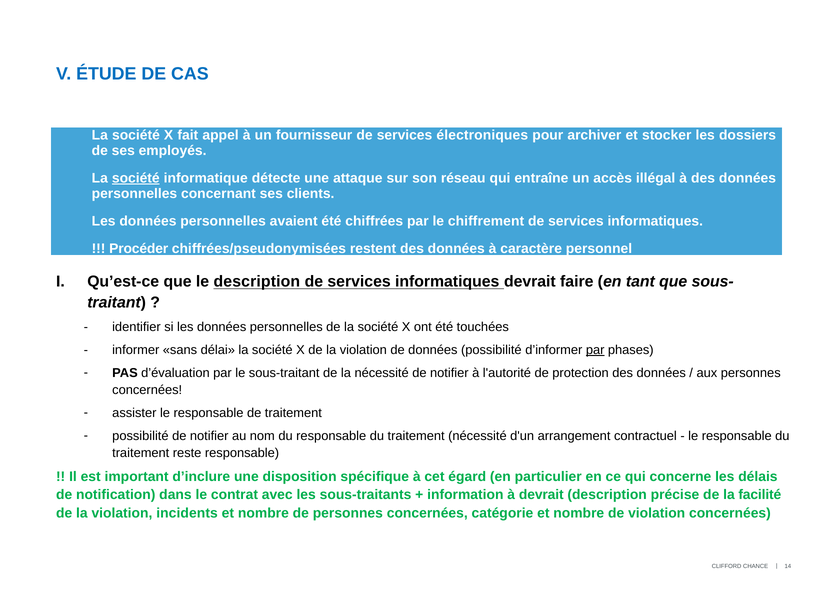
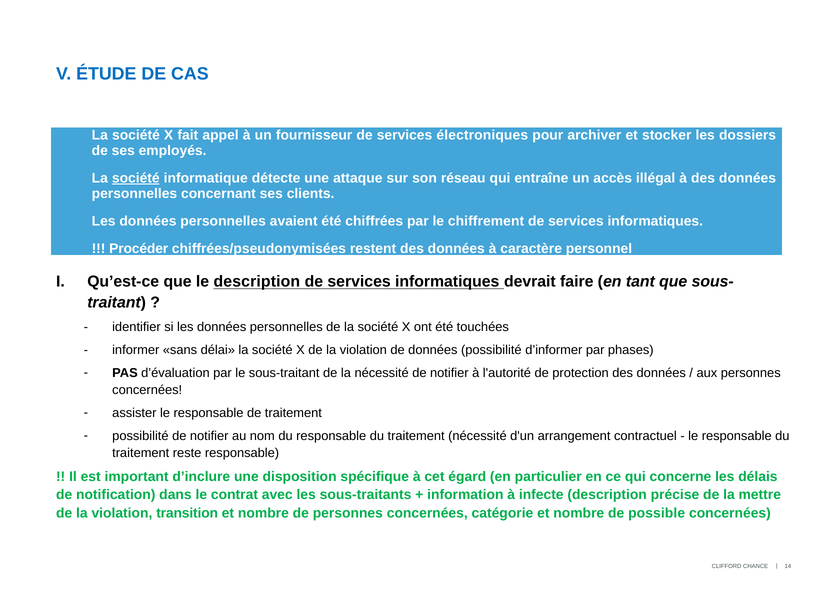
par at (595, 350) underline: present -> none
à devrait: devrait -> infecte
facilité: facilité -> mettre
incidents: incidents -> transition
de violation: violation -> possible
